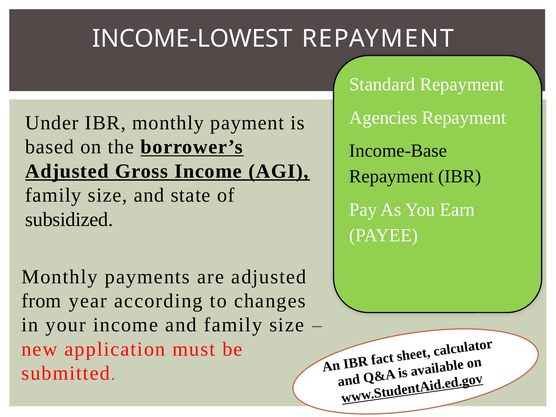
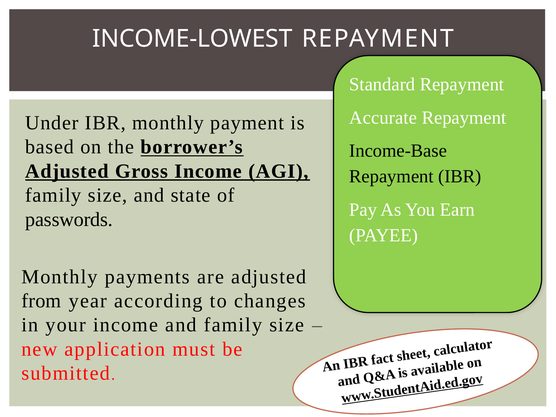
Agencies: Agencies -> Accurate
subsidized: subsidized -> passwords
